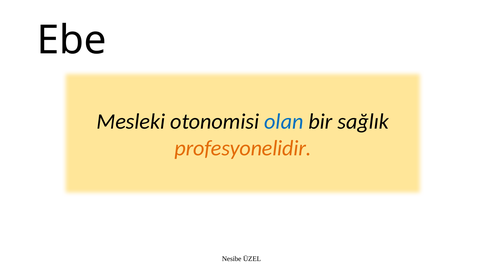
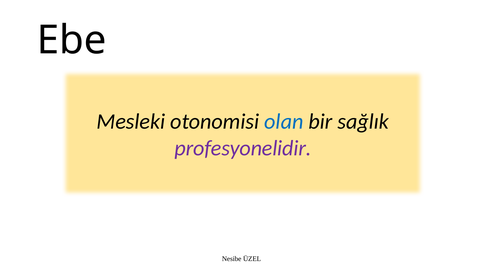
profesyonelidir colour: orange -> purple
